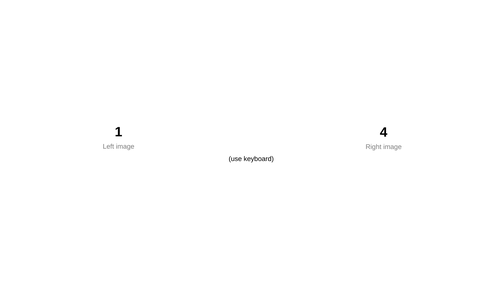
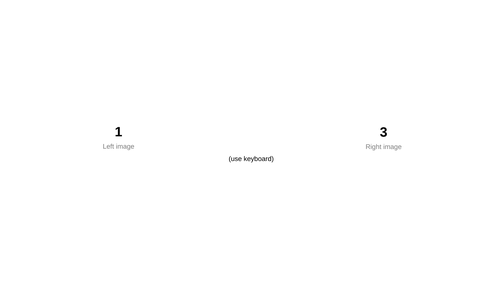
4: 4 -> 3
